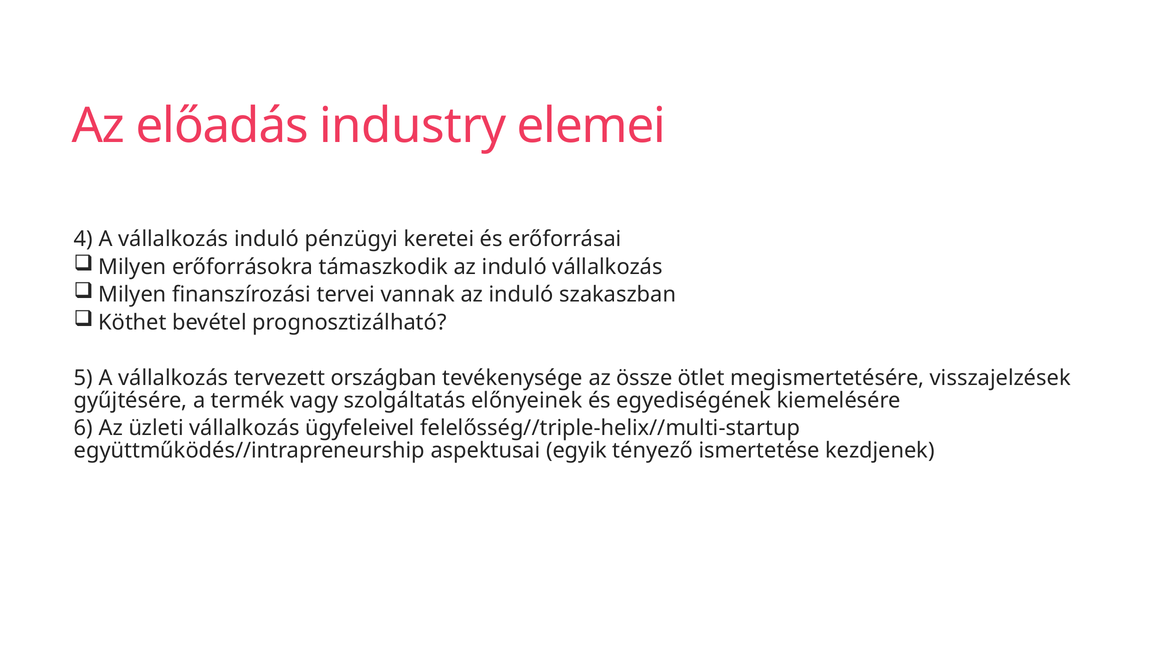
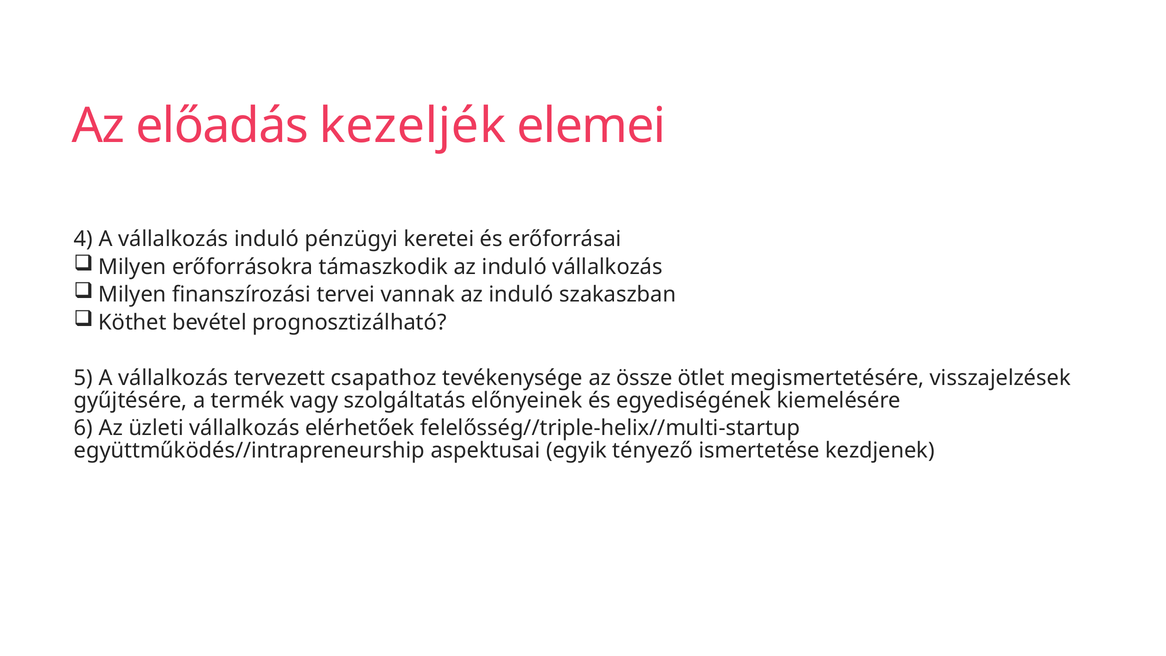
industry: industry -> kezeljék
országban: országban -> csapathoz
ügyfeleivel: ügyfeleivel -> elérhetőek
